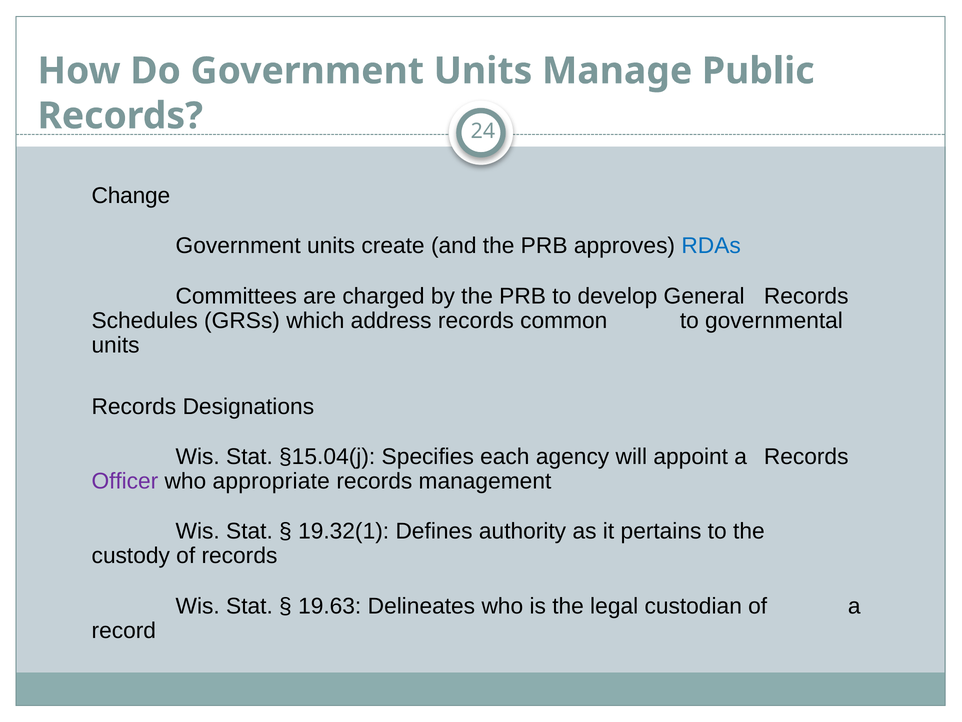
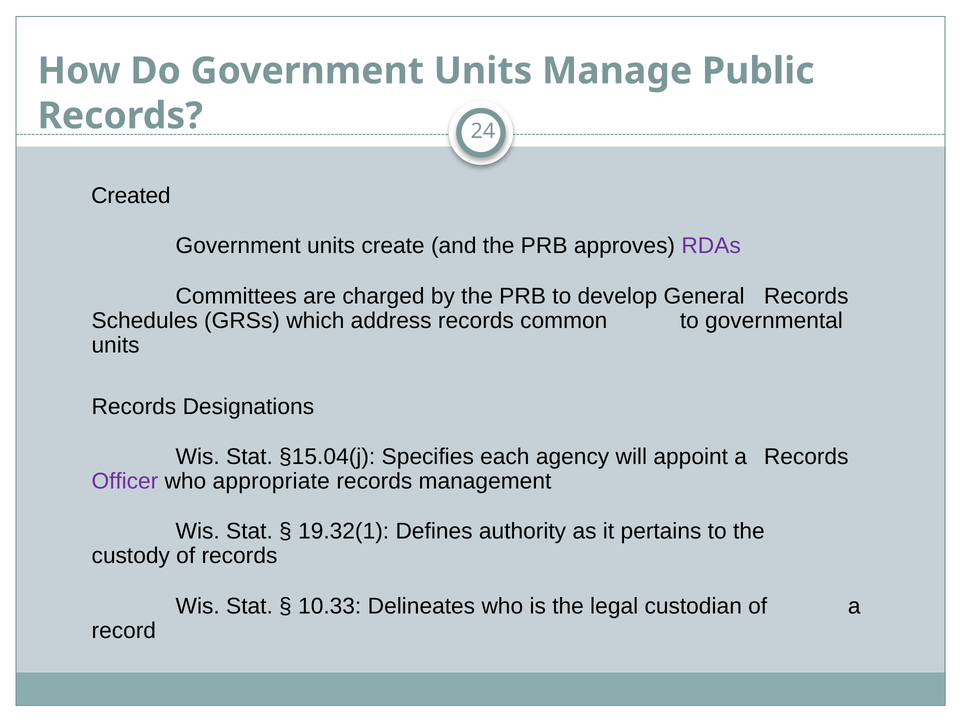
Change: Change -> Created
RDAs colour: blue -> purple
19.63: 19.63 -> 10.33
